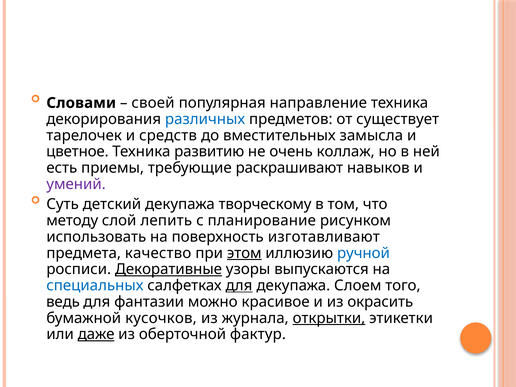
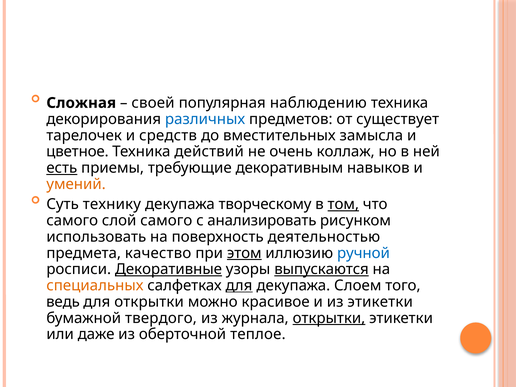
Словами: Словами -> Сложная
направление: направление -> наблюдению
развитию: развитию -> действий
есть underline: none -> present
раскрашивают: раскрашивают -> декоративным
умений colour: purple -> orange
детский: детский -> технику
том underline: none -> present
методу at (72, 221): методу -> самого
слой лепить: лепить -> самого
планирование: планирование -> анализировать
изготавливают: изготавливают -> деятельностью
выпускаются underline: none -> present
специальных colour: blue -> orange
для фантазии: фантазии -> открытки
из окрасить: окрасить -> этикетки
кусочков: кусочков -> твердого
даже underline: present -> none
фактур: фактур -> теплое
